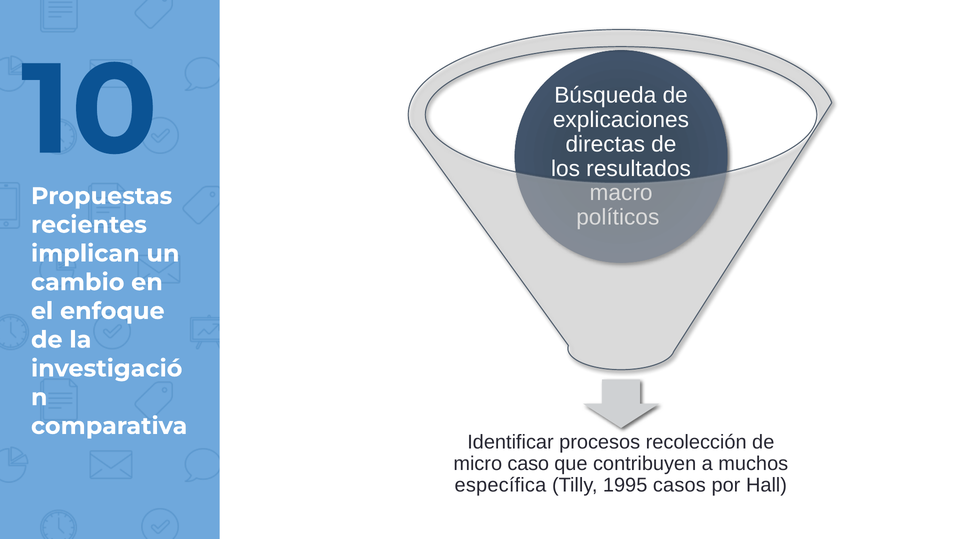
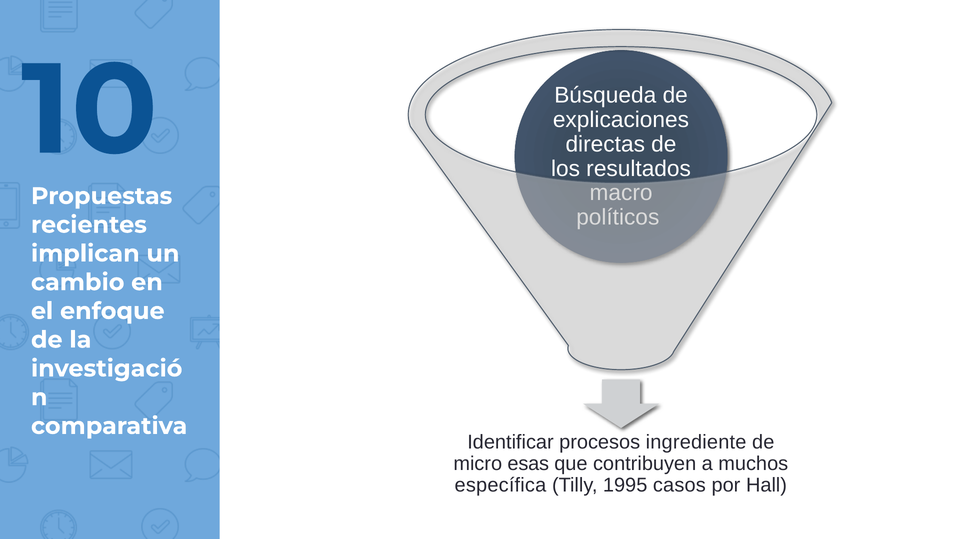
recolección: recolección -> ingrediente
caso: caso -> esas
